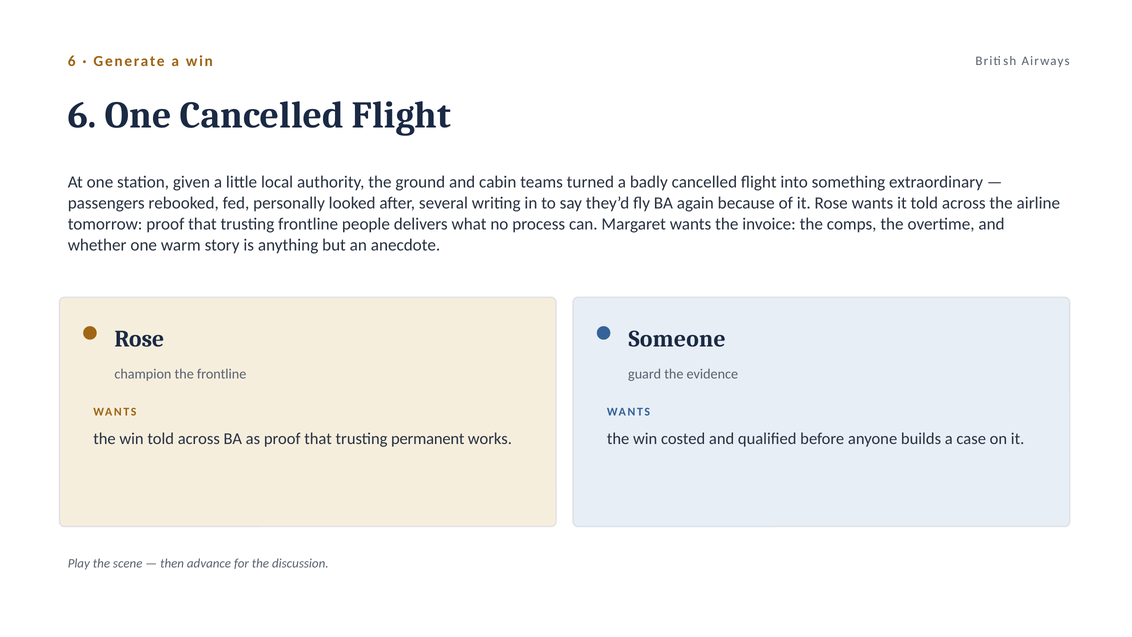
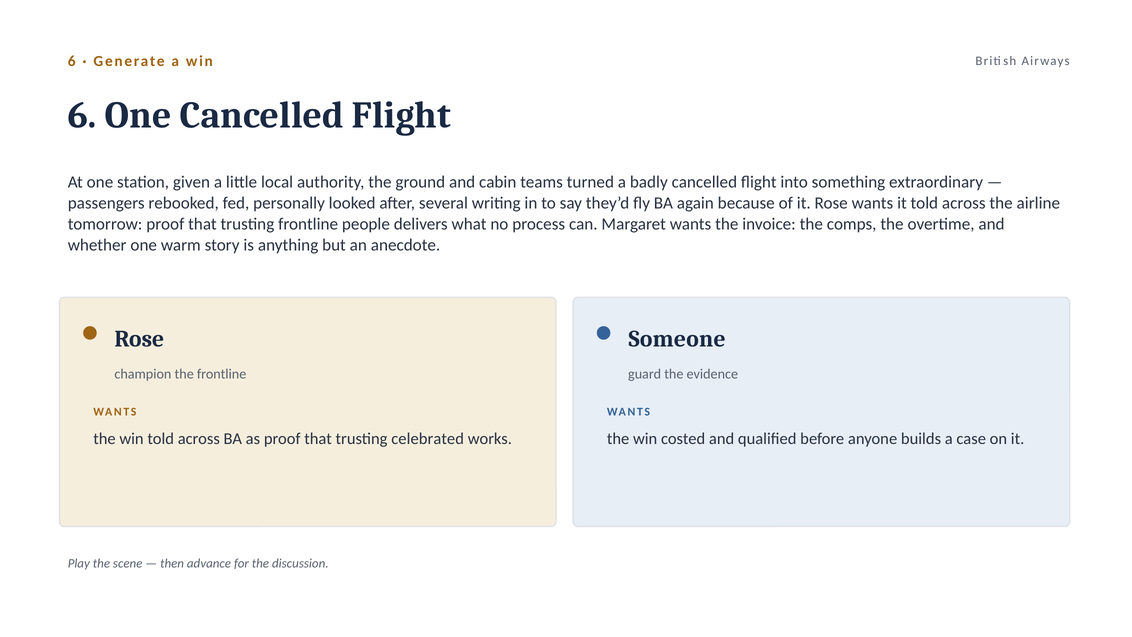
permanent: permanent -> celebrated
